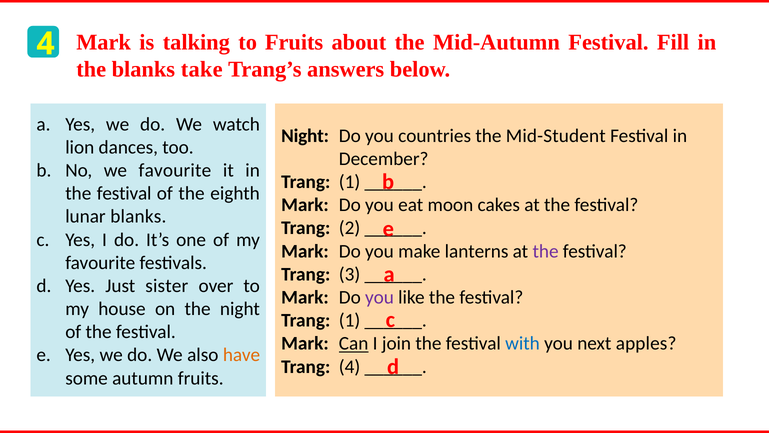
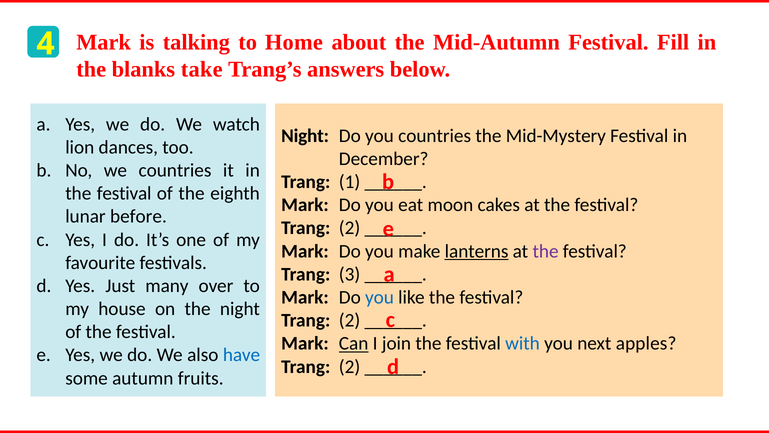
to Fruits: Fruits -> Home
Mid-Student: Mid-Student -> Mid-Mystery
we favourite: favourite -> countries
lunar blanks: blanks -> before
lanterns underline: none -> present
sister: sister -> many
you at (380, 297) colour: purple -> blue
1 at (350, 320): 1 -> 2
have colour: orange -> blue
4 at (350, 366): 4 -> 2
